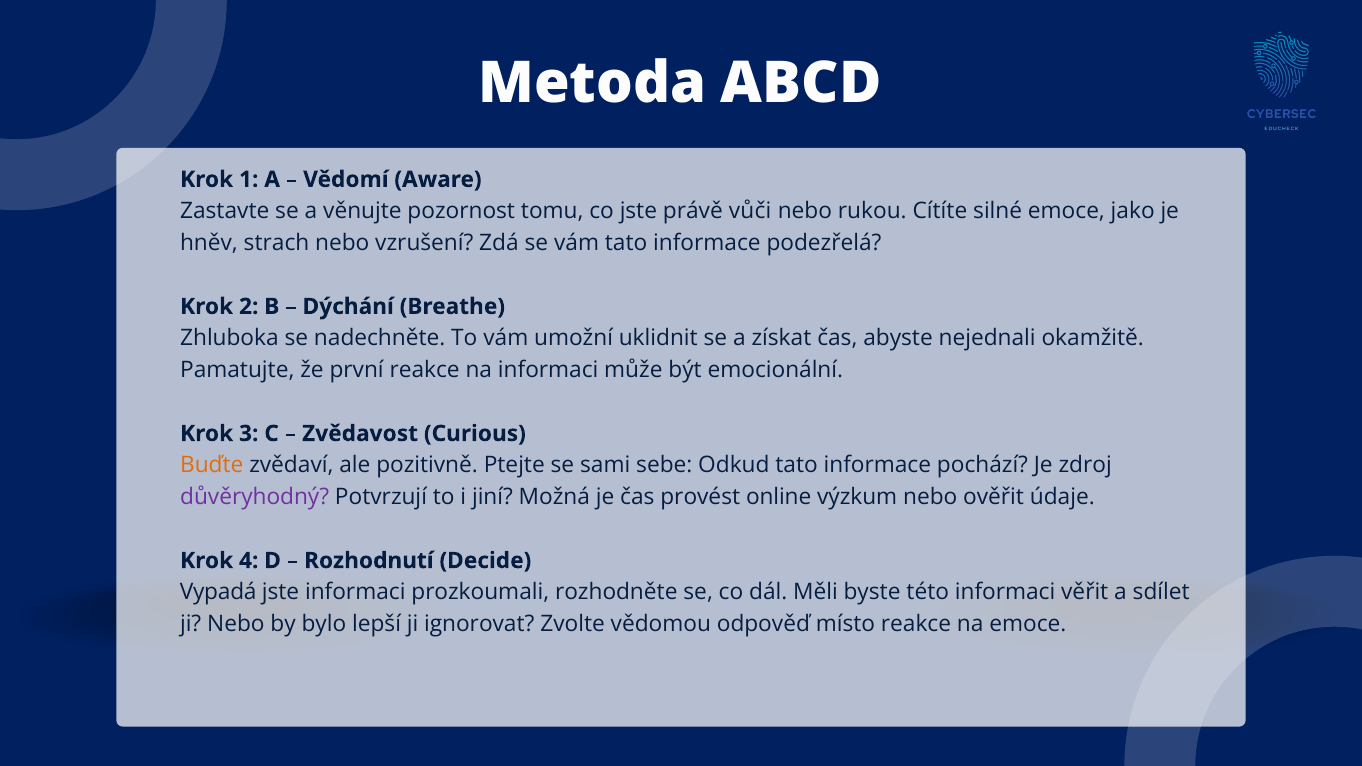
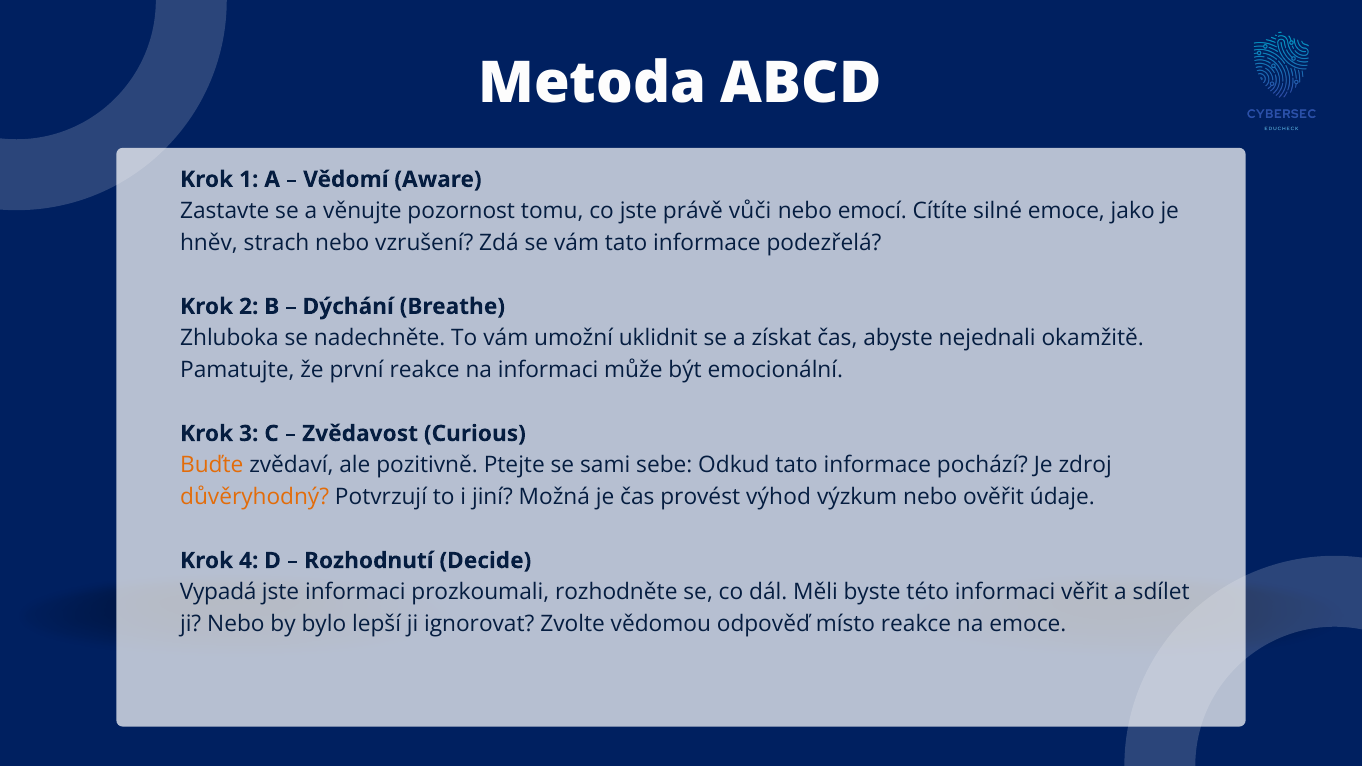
rukou: rukou -> emocí
důvěryhodný colour: purple -> orange
online: online -> výhod
